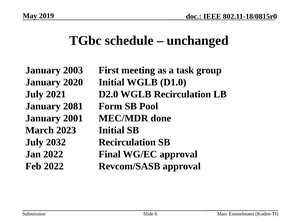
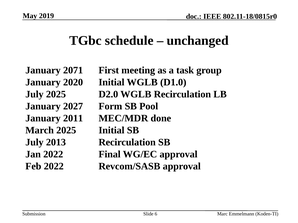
2003: 2003 -> 2071
July 2021: 2021 -> 2025
2081: 2081 -> 2027
2001: 2001 -> 2011
March 2023: 2023 -> 2025
2032: 2032 -> 2013
